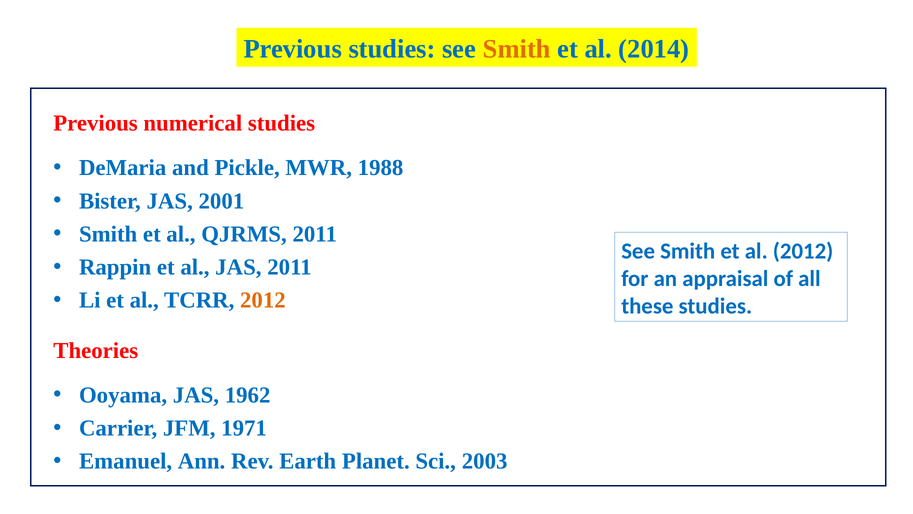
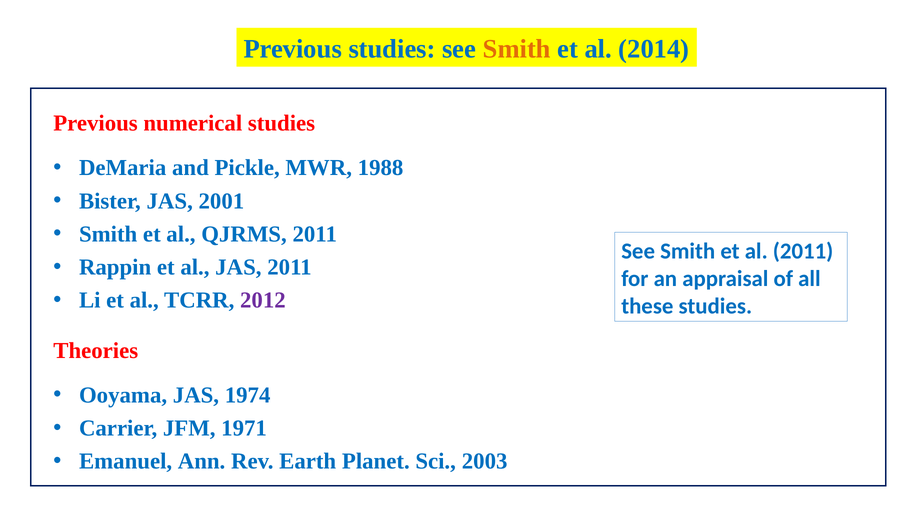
al 2012: 2012 -> 2011
2012 at (263, 300) colour: orange -> purple
1962: 1962 -> 1974
